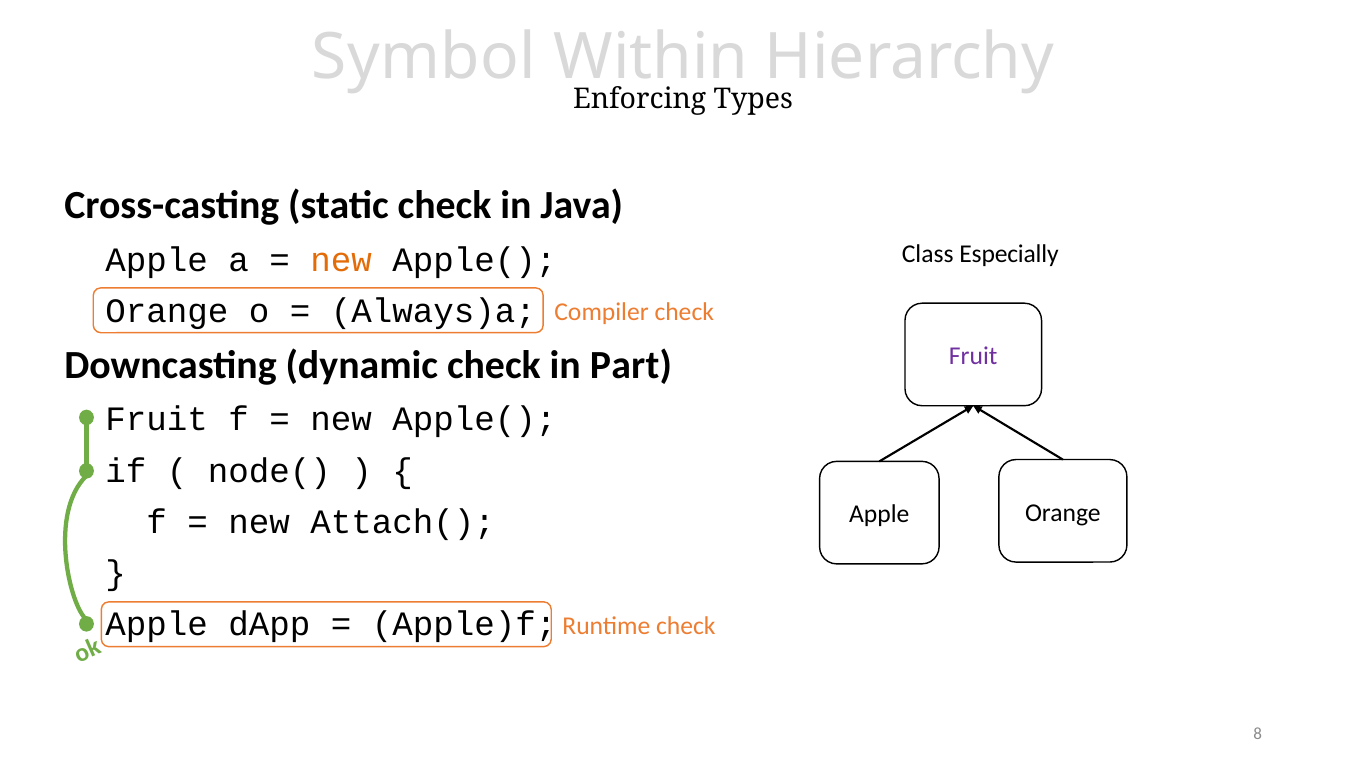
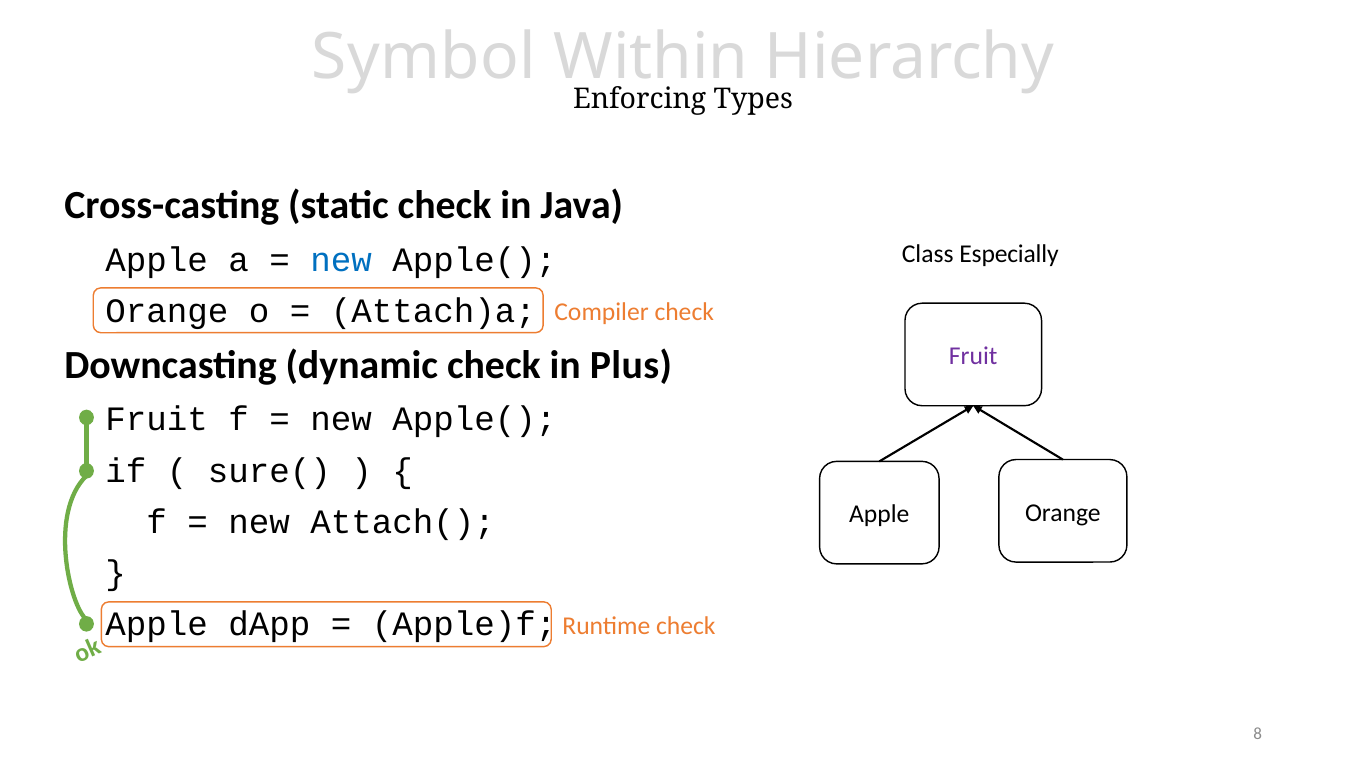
new at (341, 260) colour: orange -> blue
Always)a: Always)a -> Attach)a
Part: Part -> Plus
node(: node( -> sure(
